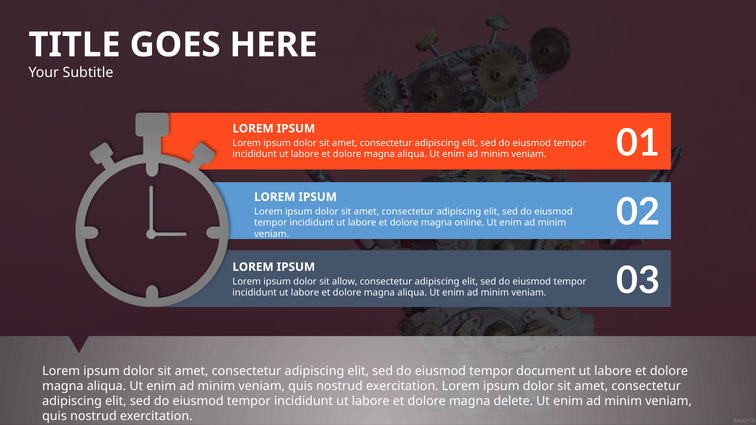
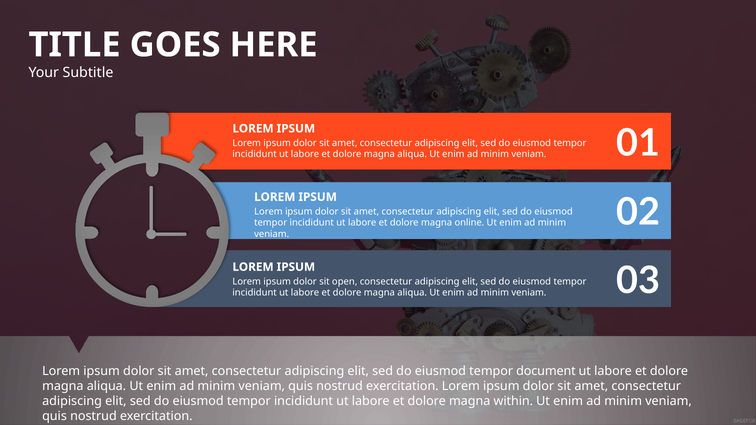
allow: allow -> open
delete: delete -> within
